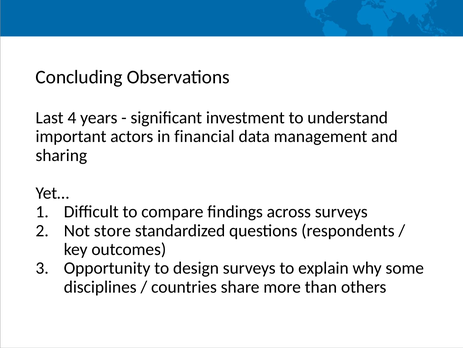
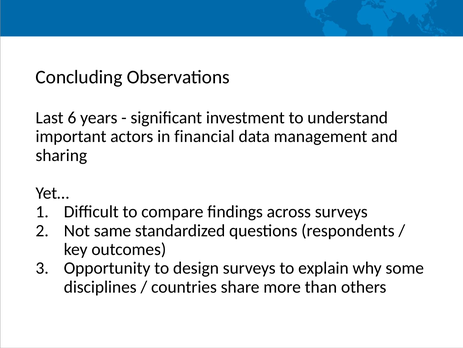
4: 4 -> 6
store: store -> same
